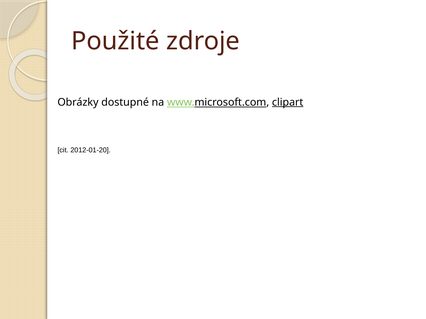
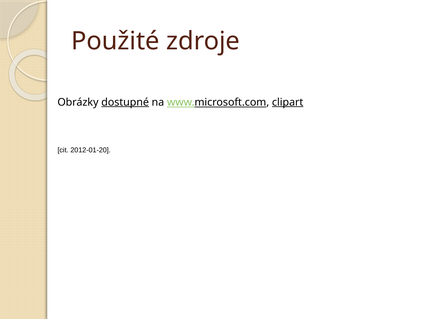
dostupné underline: none -> present
